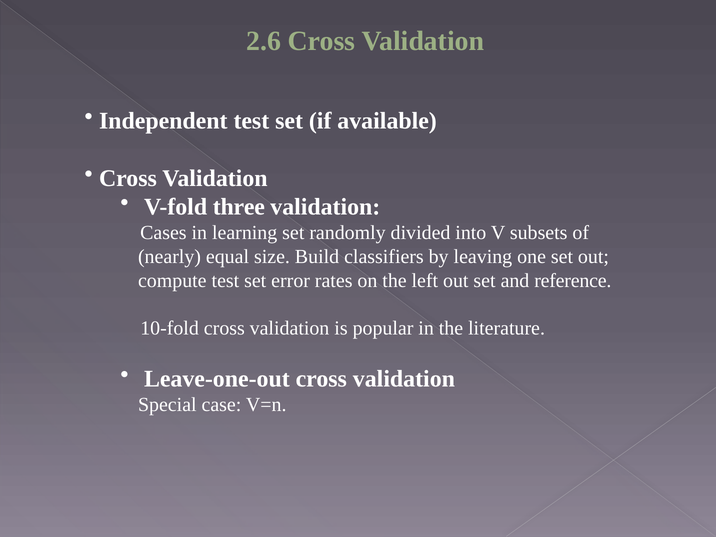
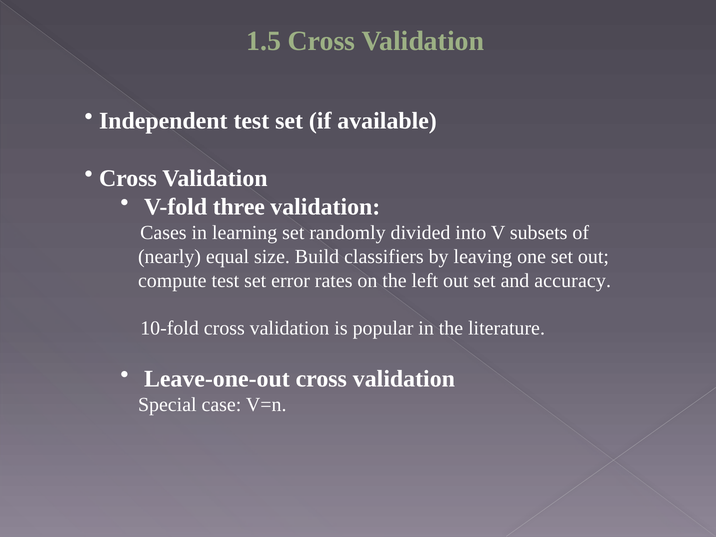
2.6: 2.6 -> 1.5
reference: reference -> accuracy
